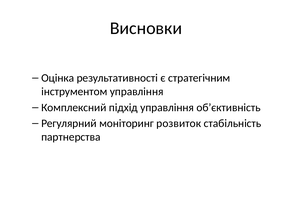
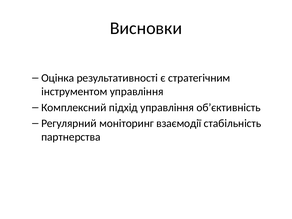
розвиток: розвиток -> взаємодії
